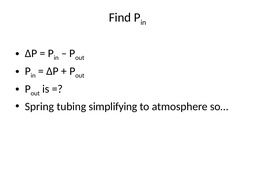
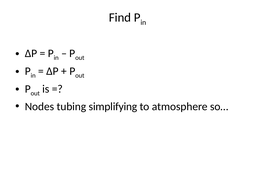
Spring: Spring -> Nodes
